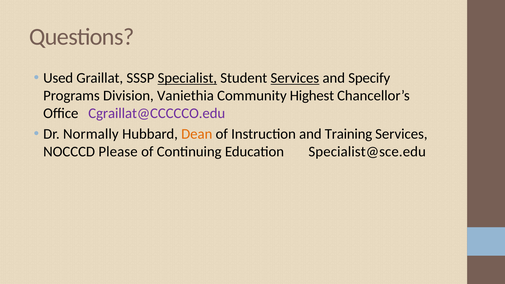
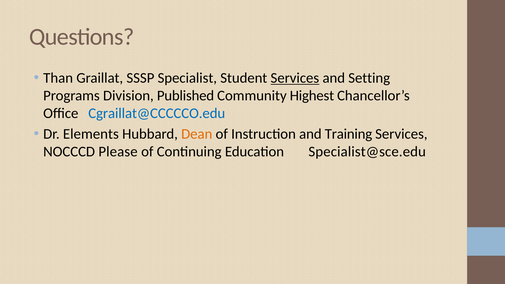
Used: Used -> Than
Specialist underline: present -> none
Specify: Specify -> Setting
Vaniethia: Vaniethia -> Published
Cgraillat@CCCCCO.edu colour: purple -> blue
Normally: Normally -> Elements
